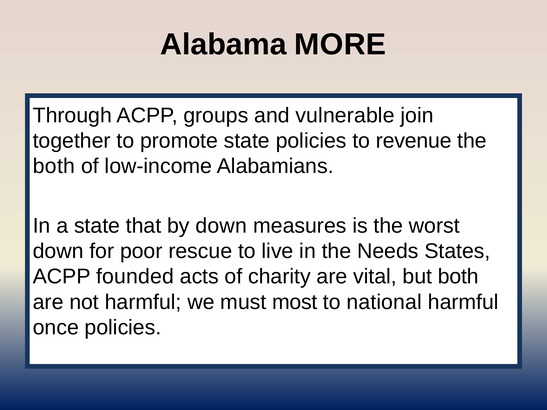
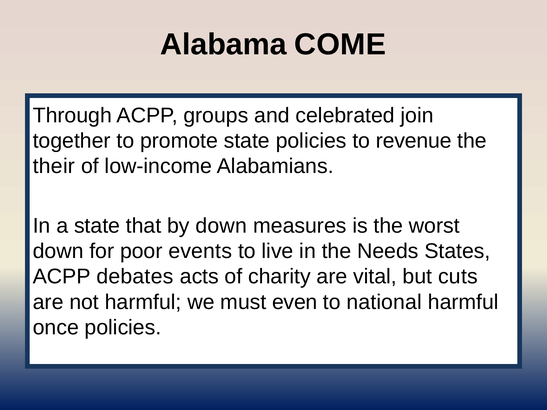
MORE: MORE -> COME
vulnerable: vulnerable -> celebrated
both at (54, 166): both -> their
rescue: rescue -> events
founded: founded -> debates
but both: both -> cuts
most: most -> even
